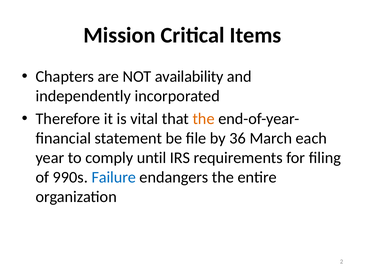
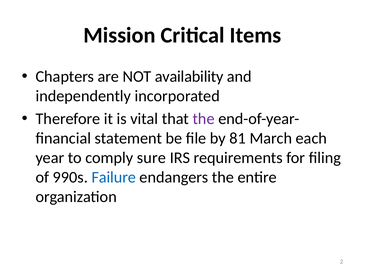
the at (204, 119) colour: orange -> purple
36: 36 -> 81
until: until -> sure
